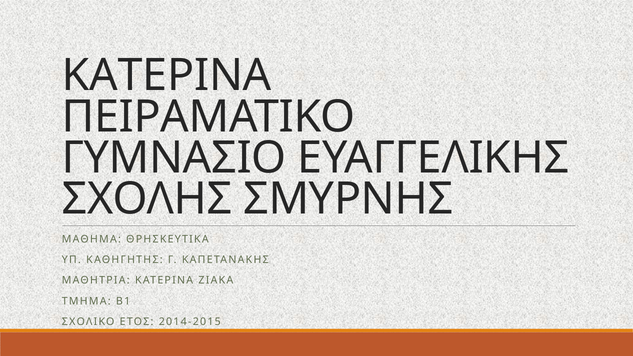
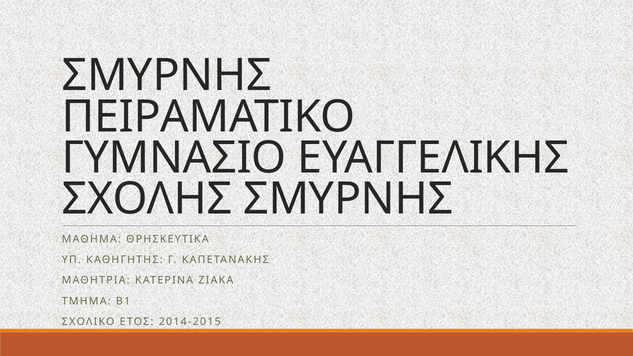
ΚΑΤΕΡΙΝΑ at (167, 76): ΚΑΤΕΡΙΝΑ -> ΣΜΥΡΝΗΣ
